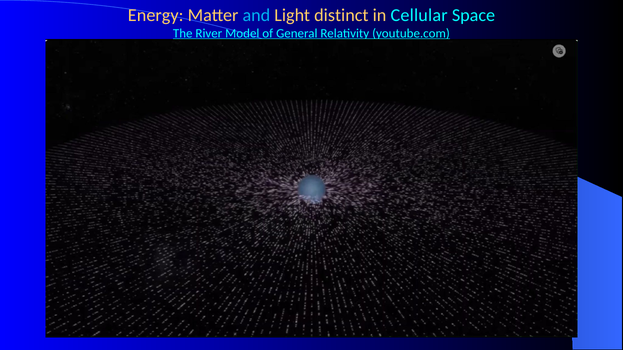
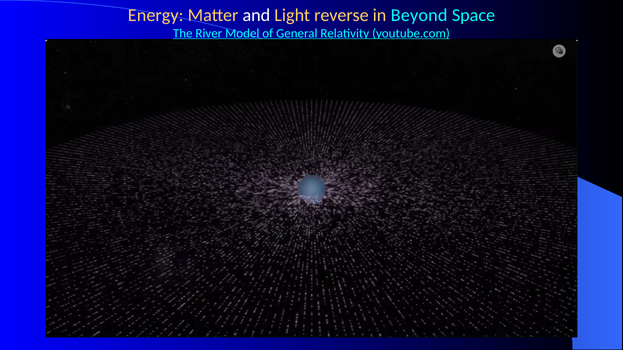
and colour: light blue -> white
distinct: distinct -> reverse
Cellular: Cellular -> Beyond
